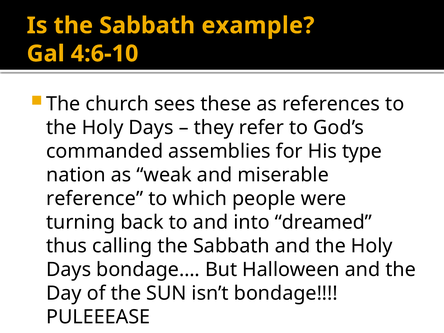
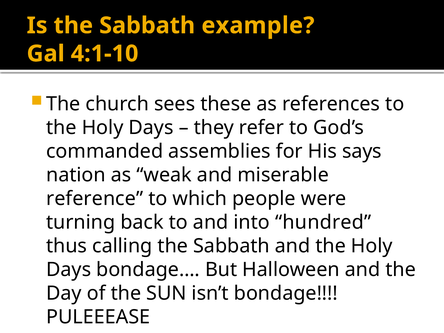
4:6-10: 4:6-10 -> 4:1-10
type: type -> says
dreamed: dreamed -> hundred
